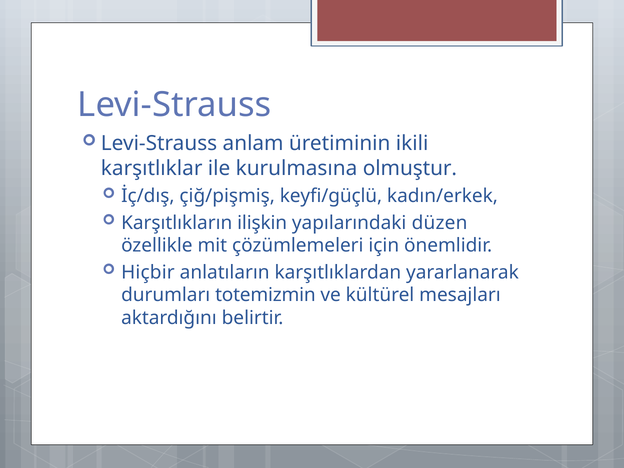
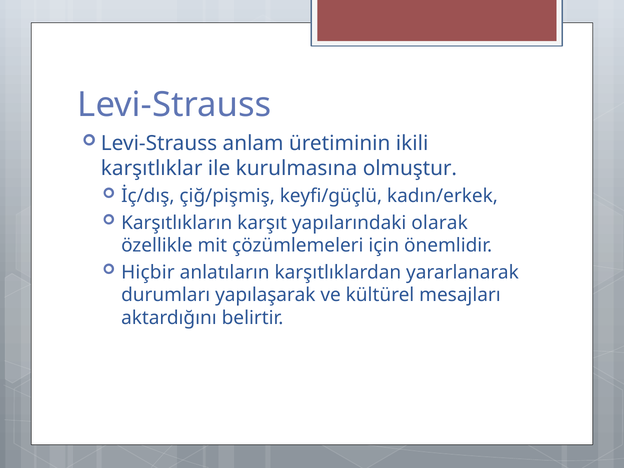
ilişkin: ilişkin -> karşıt
düzen: düzen -> olarak
totemizmin: totemizmin -> yapılaşarak
